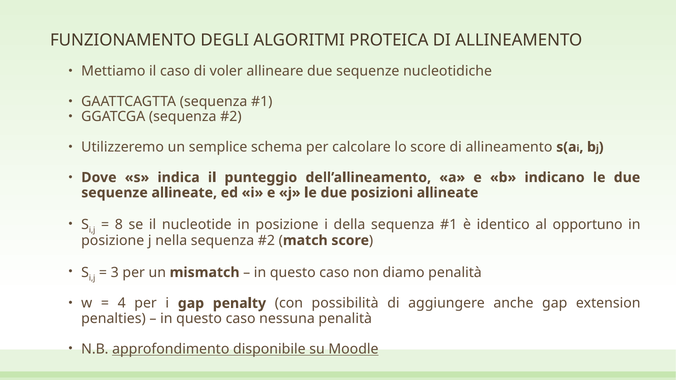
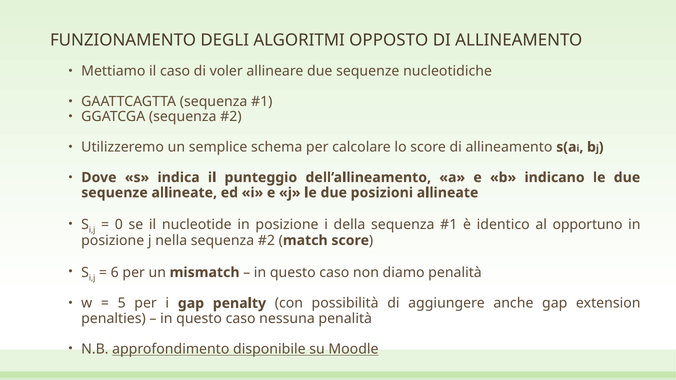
PROTEICA: PROTEICA -> OPPOSTO
8: 8 -> 0
3: 3 -> 6
4: 4 -> 5
